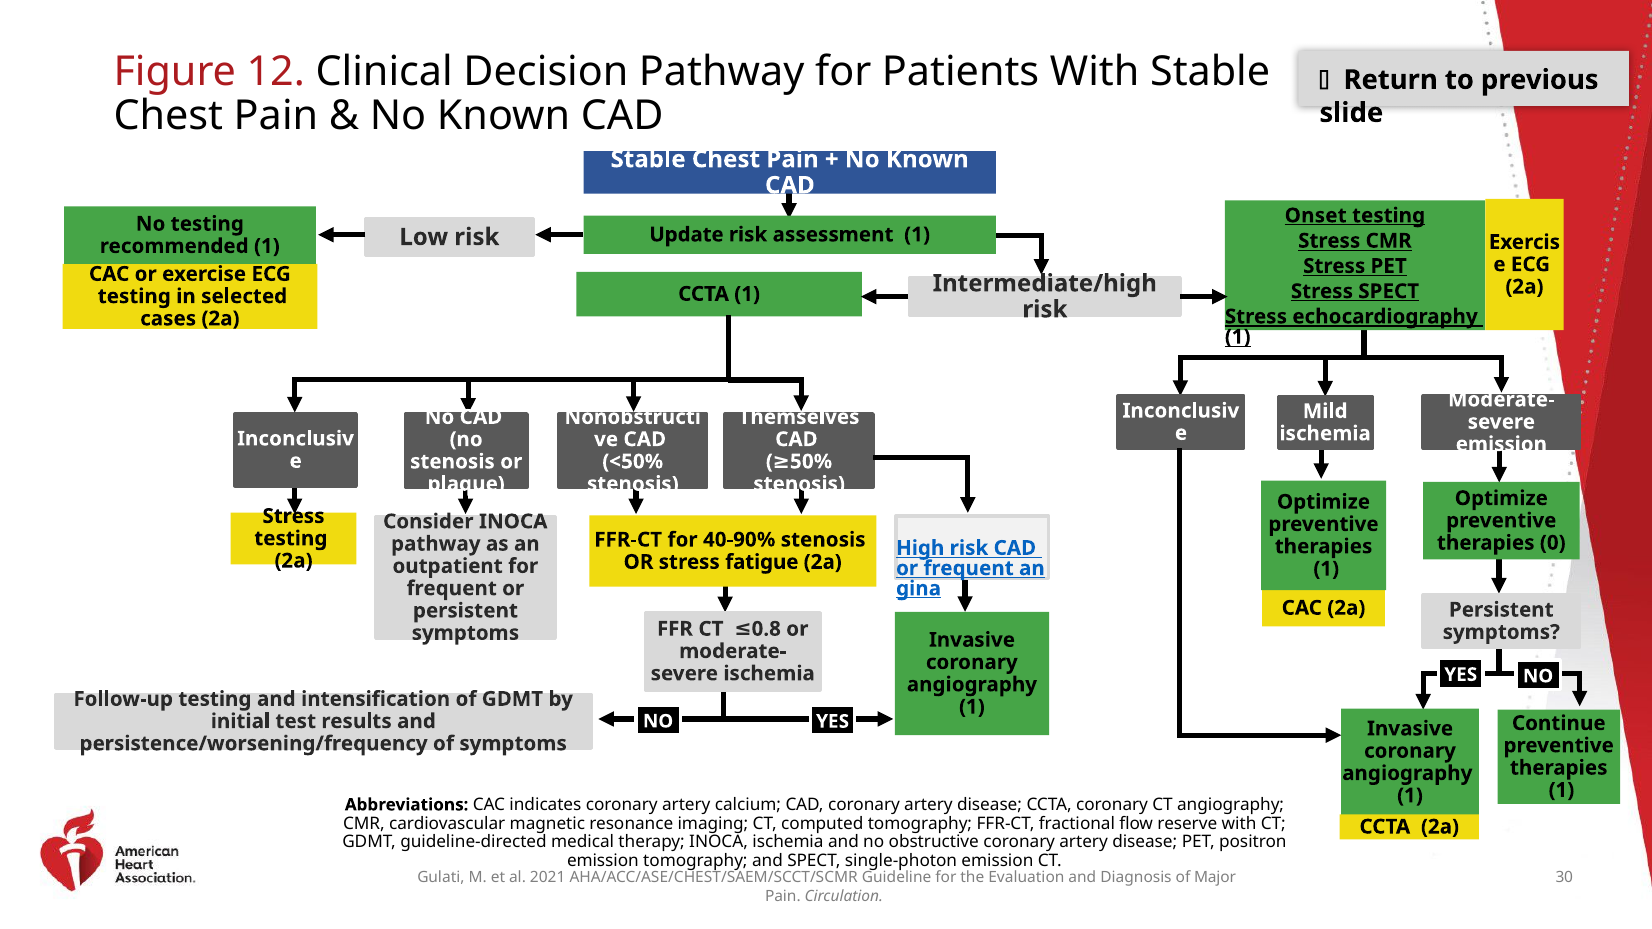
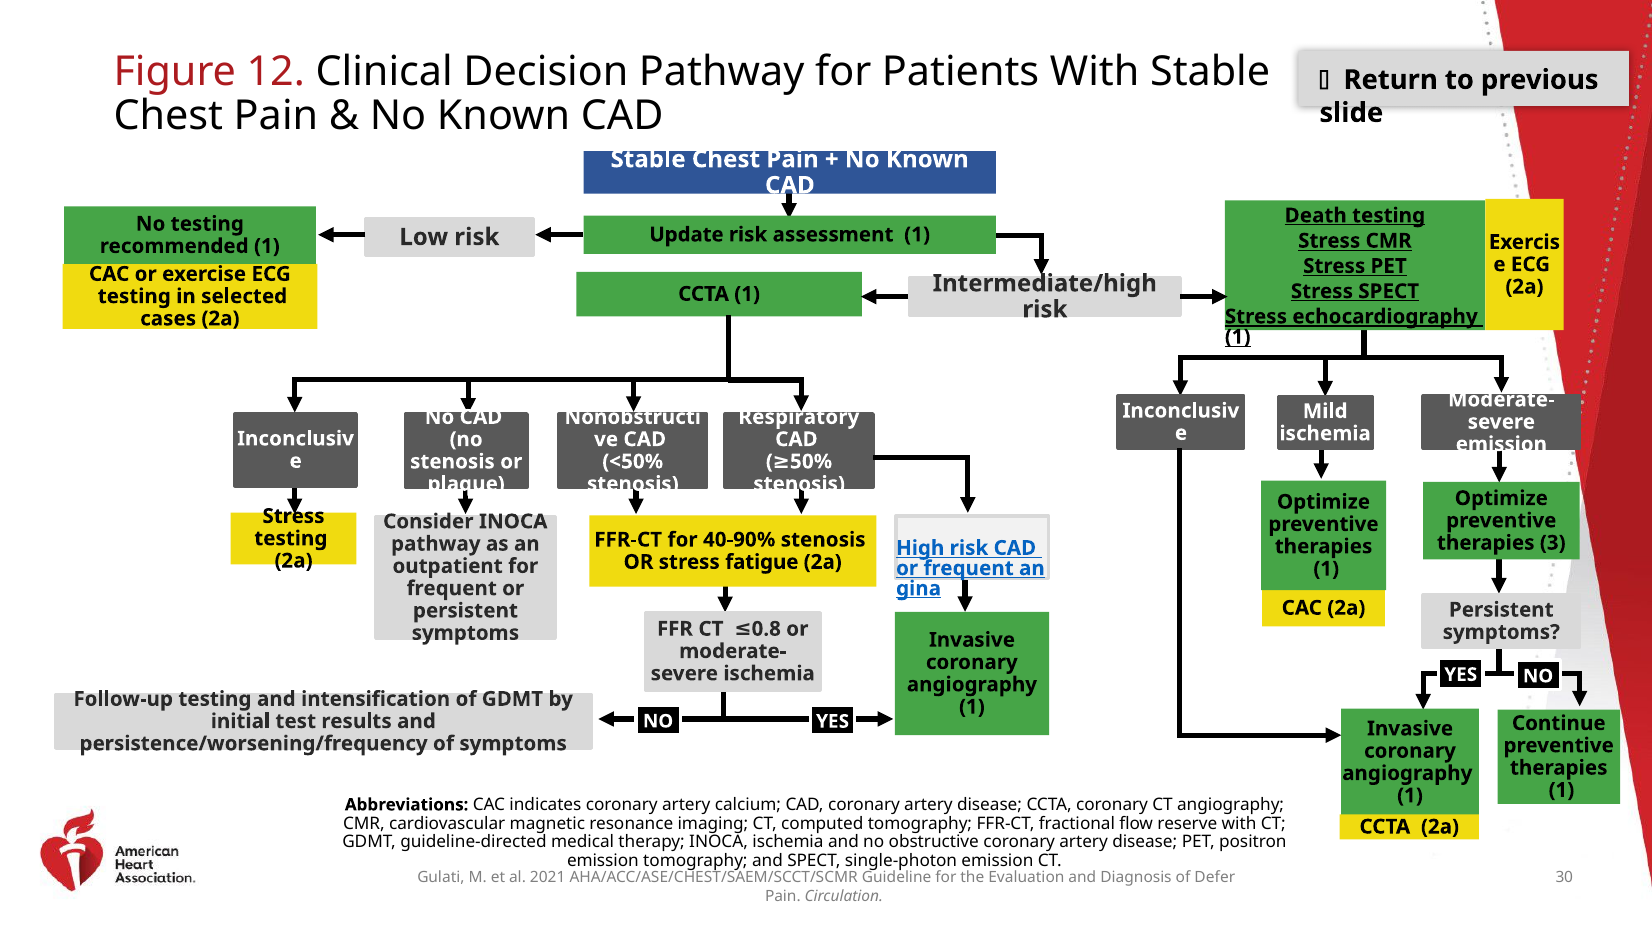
Onset: Onset -> Death
Themselves: Themselves -> Respiratory
0: 0 -> 3
Major: Major -> Defer
